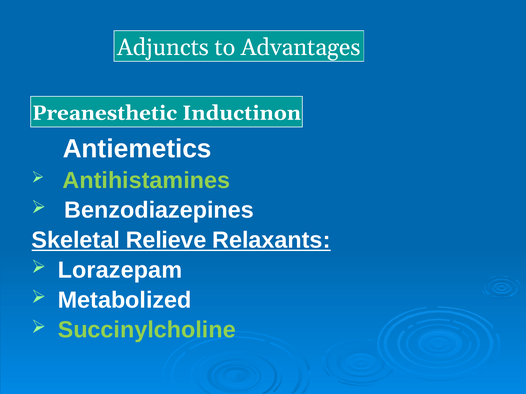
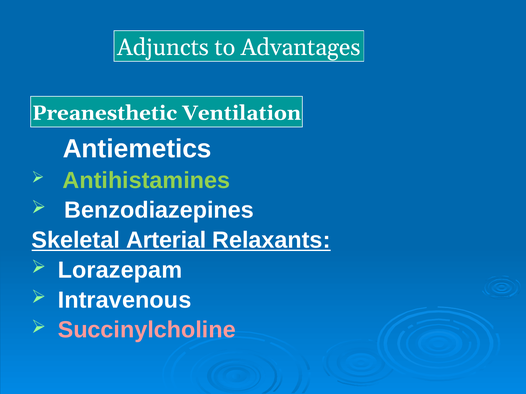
Inductinon: Inductinon -> Ventilation
Relieve: Relieve -> Arterial
Metabolized: Metabolized -> Intravenous
Succinylcholine colour: light green -> pink
